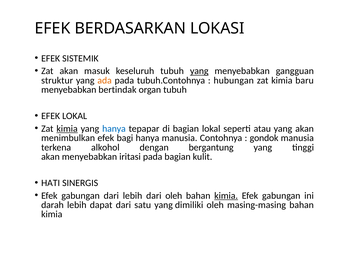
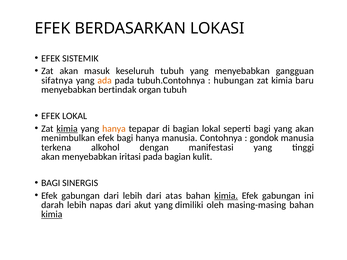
yang at (199, 71) underline: present -> none
struktur: struktur -> sifatnya
hanya at (114, 129) colour: blue -> orange
seperti atau: atau -> bagi
bergantung: bergantung -> manifestasi
HATI at (51, 183): HATI -> BAGI
dari oleh: oleh -> atas
dapat: dapat -> napas
satu: satu -> akut
kimia at (52, 215) underline: none -> present
